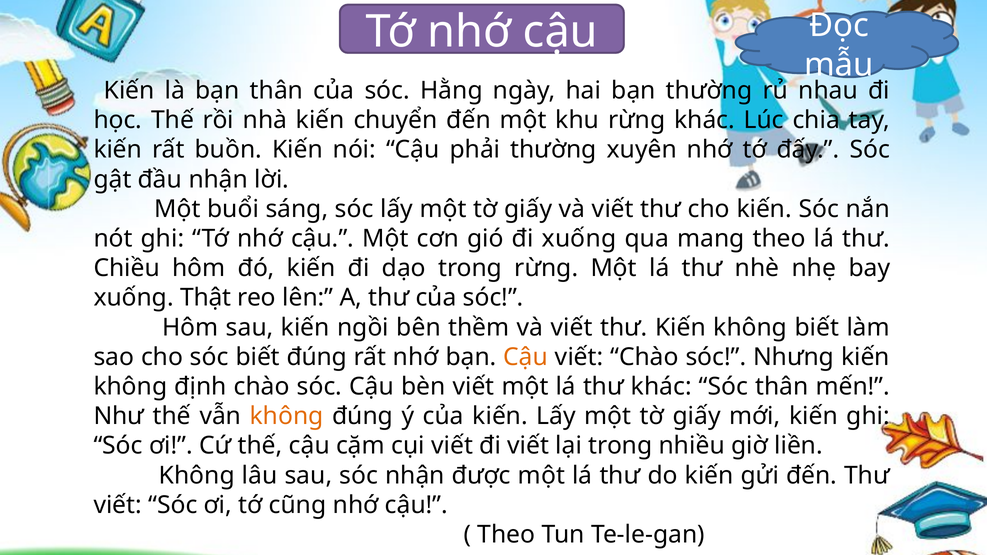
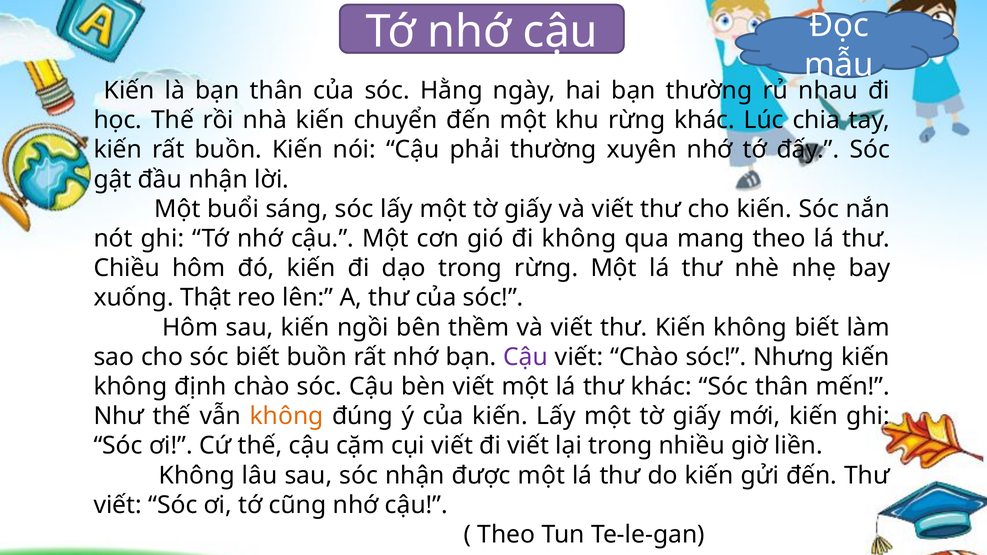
đi xuống: xuống -> không
biết đúng: đúng -> buồn
Cậu at (526, 357) colour: orange -> purple
